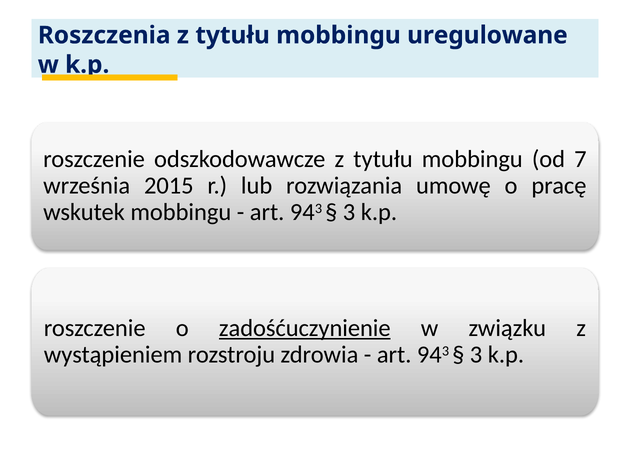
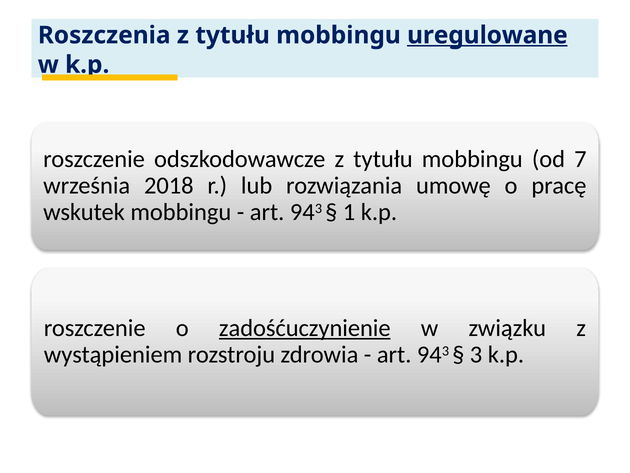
uregulowane underline: none -> present
2015: 2015 -> 2018
3 at (349, 212): 3 -> 1
